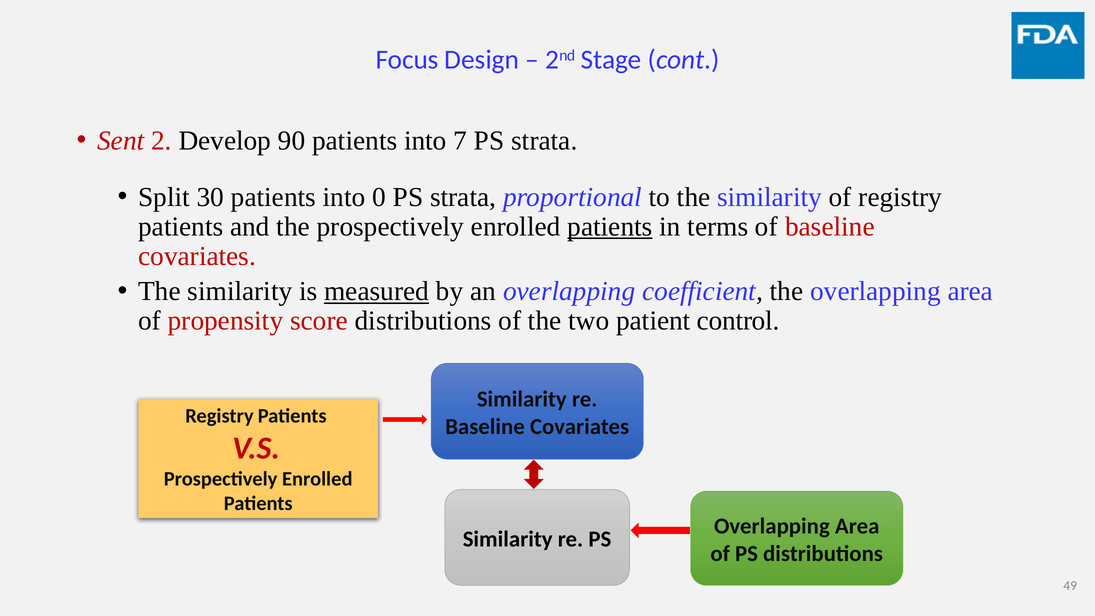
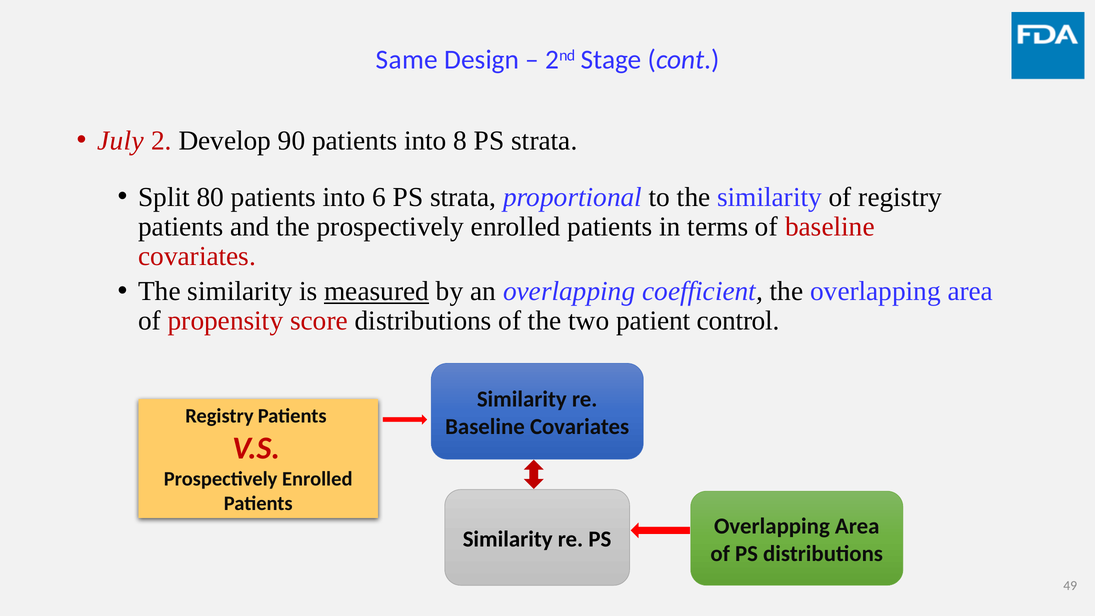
Focus: Focus -> Same
Sent: Sent -> July
7: 7 -> 8
30: 30 -> 80
0: 0 -> 6
patients at (610, 227) underline: present -> none
